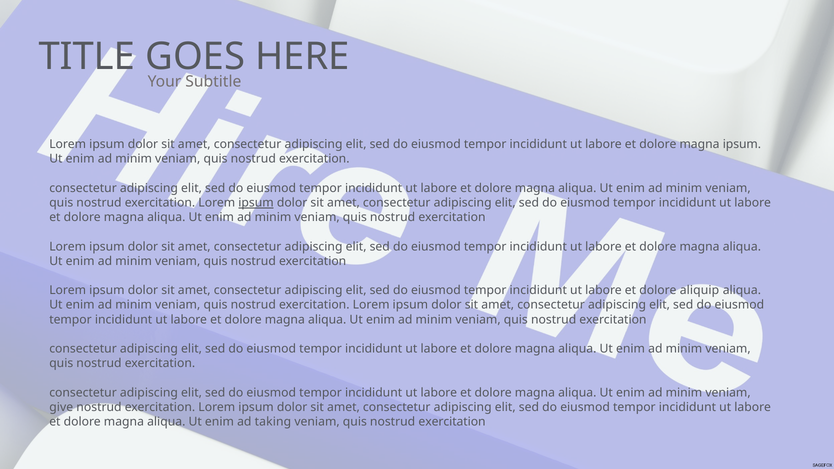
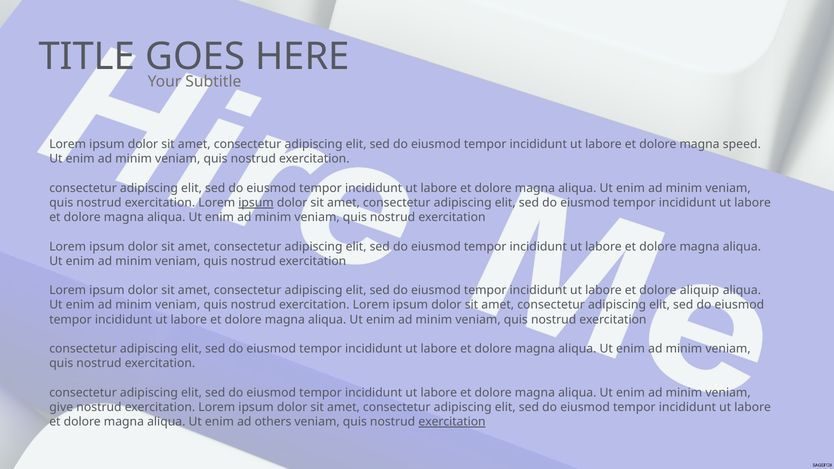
magna ipsum: ipsum -> speed
taking: taking -> others
exercitation at (452, 422) underline: none -> present
